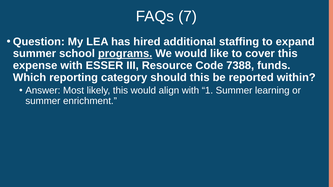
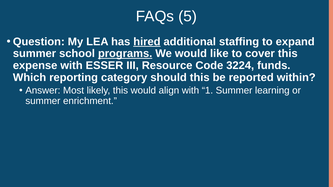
7: 7 -> 5
hired underline: none -> present
7388: 7388 -> 3224
